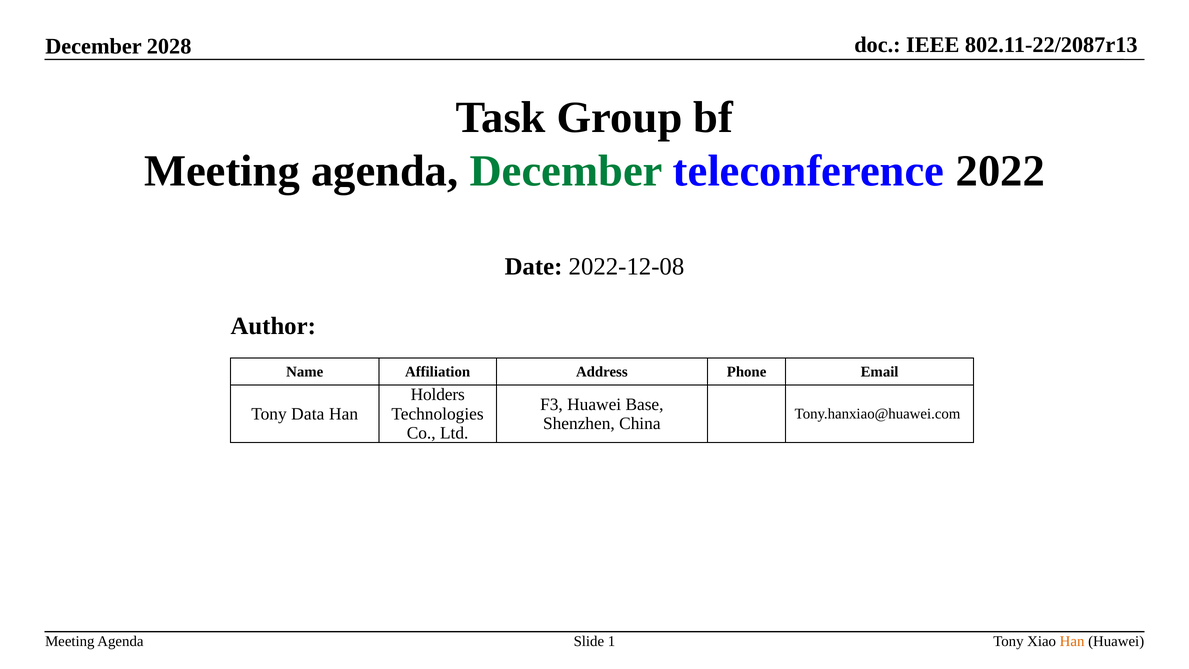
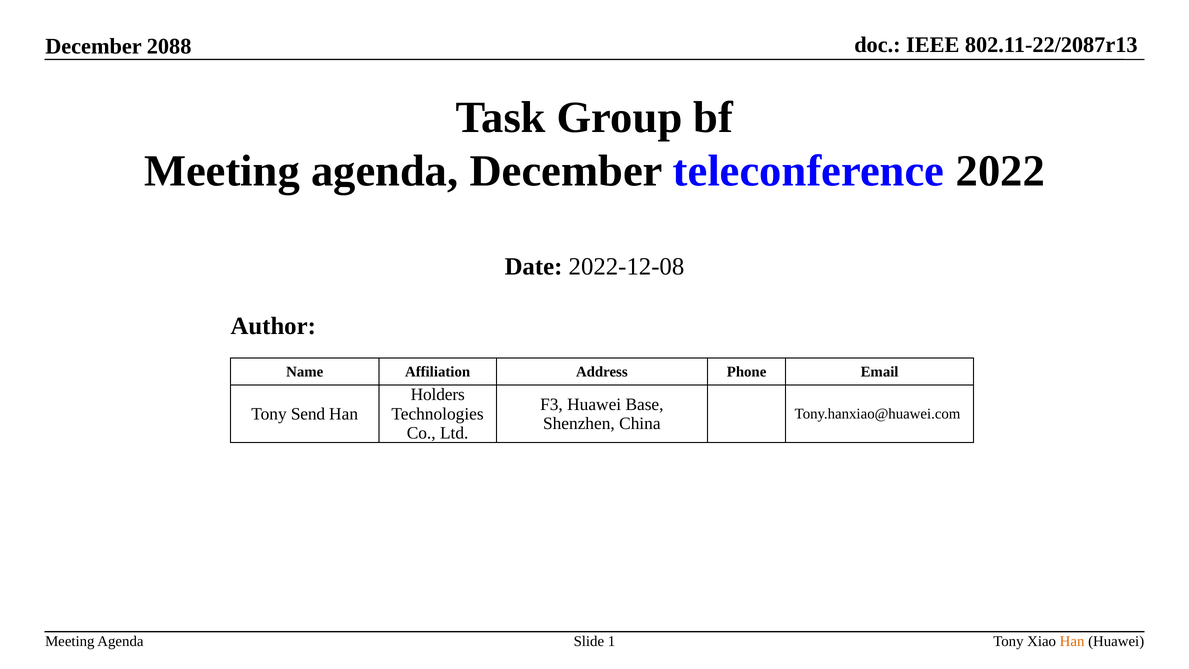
2028: 2028 -> 2088
December at (566, 171) colour: green -> black
Data: Data -> Send
